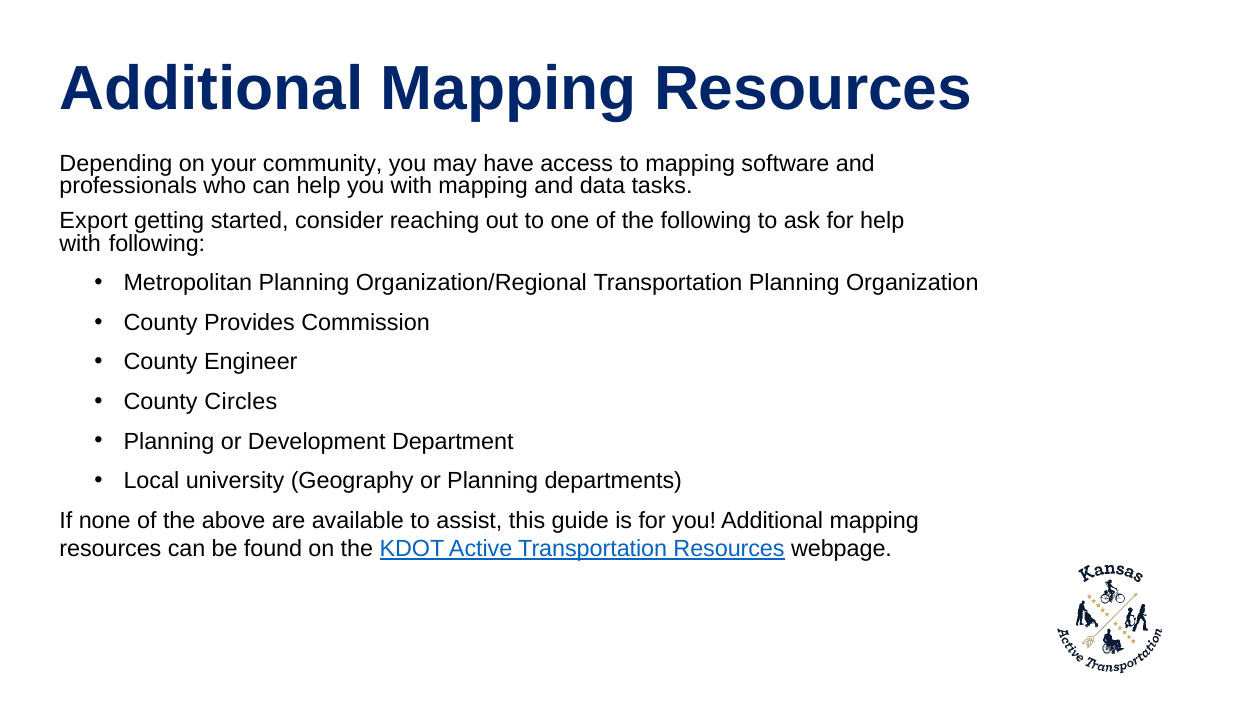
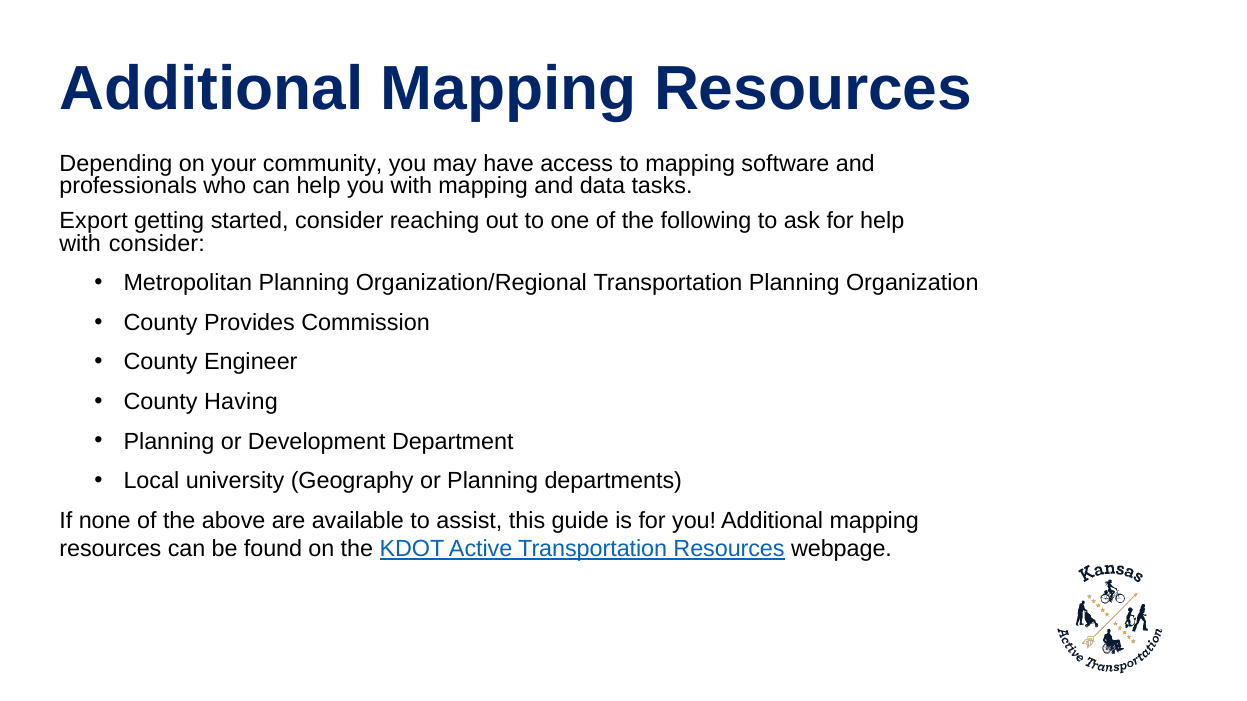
with following: following -> consider
Circles: Circles -> Having
